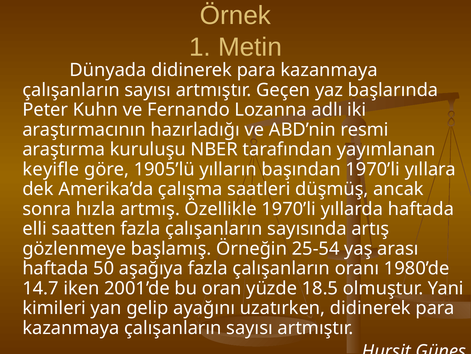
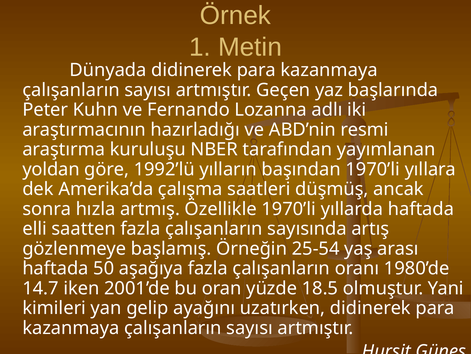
keyifle: keyifle -> yoldan
1905’lü: 1905’lü -> 1992’lü
